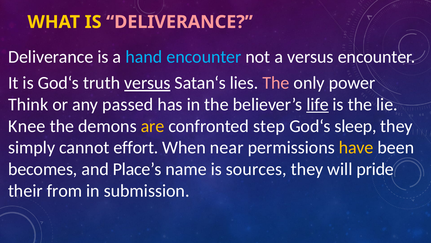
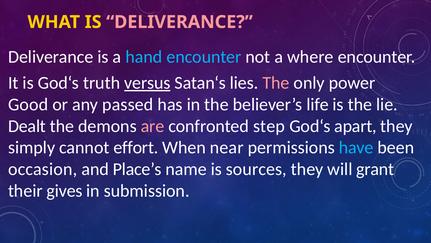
a versus: versus -> where
Think: Think -> Good
life underline: present -> none
Knee: Knee -> Dealt
are colour: yellow -> pink
sleep: sleep -> apart
have colour: yellow -> light blue
becomes: becomes -> occasion
pride: pride -> grant
from: from -> gives
